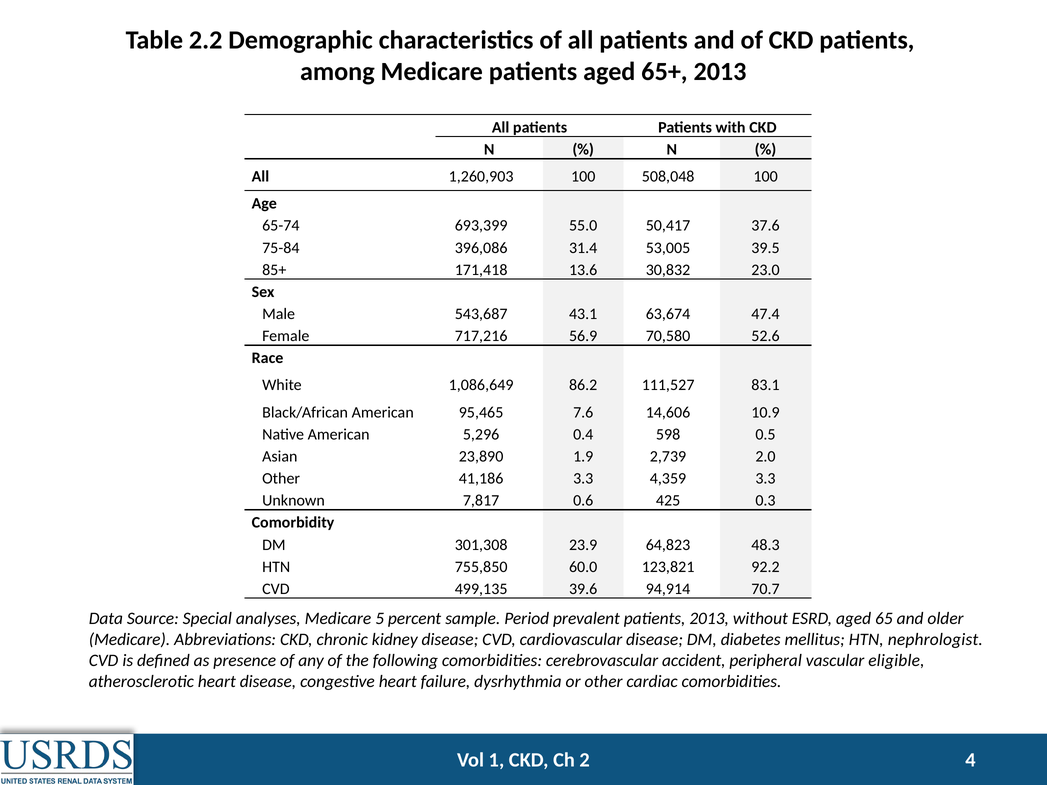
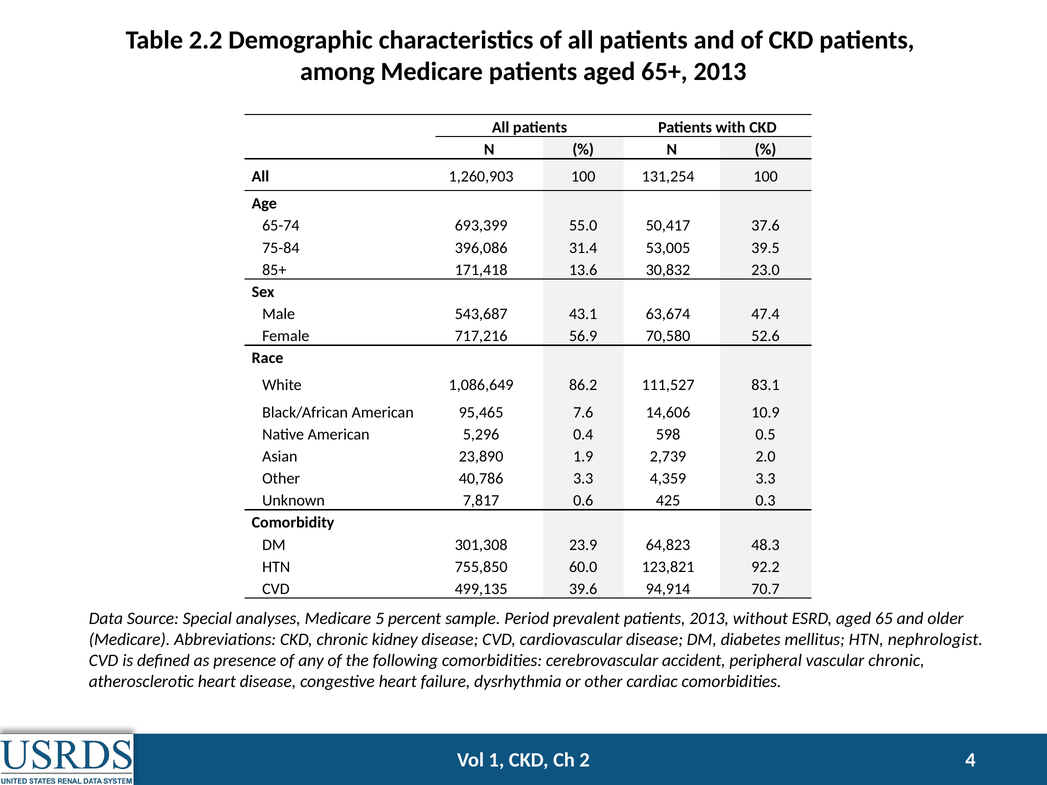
508,048: 508,048 -> 131,254
41,186: 41,186 -> 40,786
vascular eligible: eligible -> chronic
